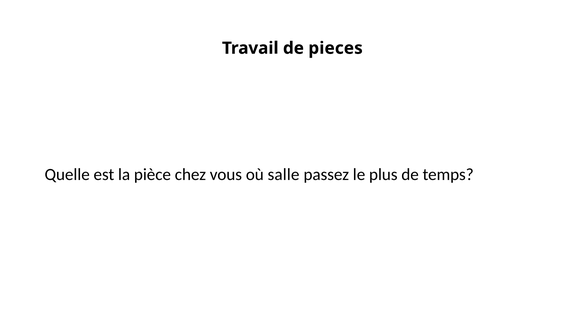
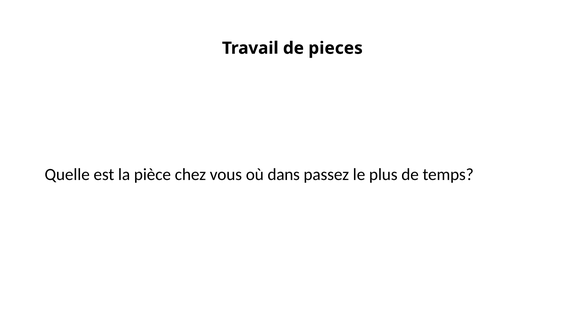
salle: salle -> dans
